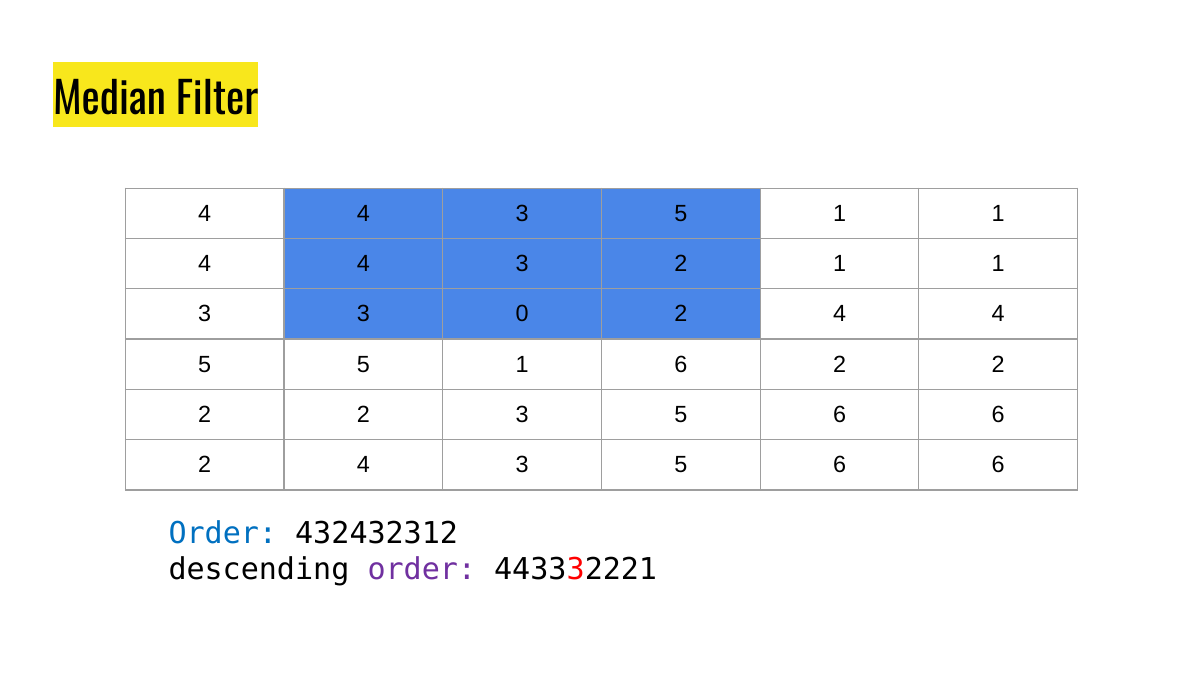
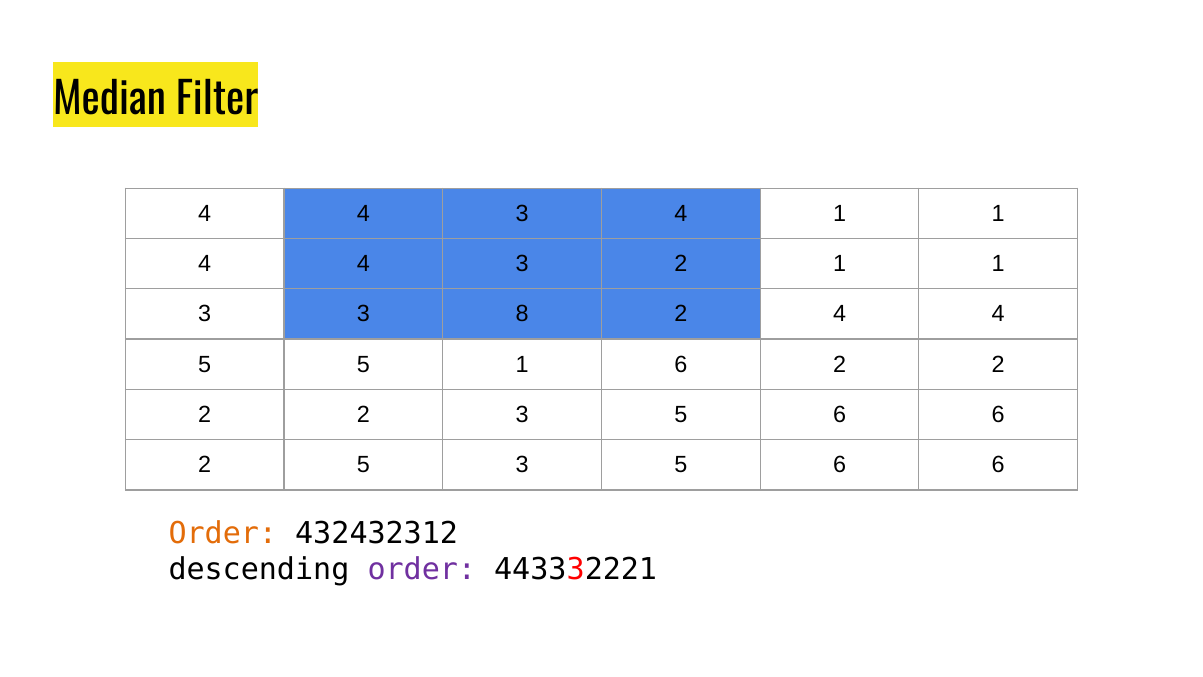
4 4 3 5: 5 -> 4
0: 0 -> 8
4 at (363, 465): 4 -> 5
Order at (223, 533) colour: blue -> orange
